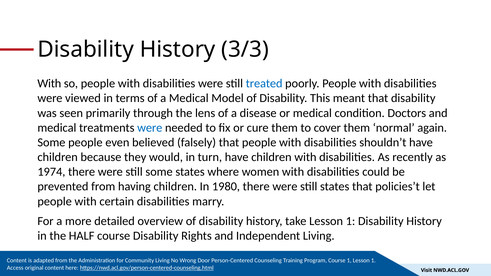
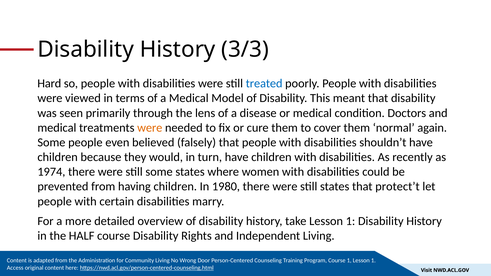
With at (49, 84): With -> Hard
were at (150, 128) colour: blue -> orange
policies’t: policies’t -> protect’t
